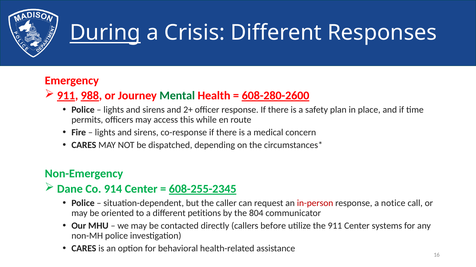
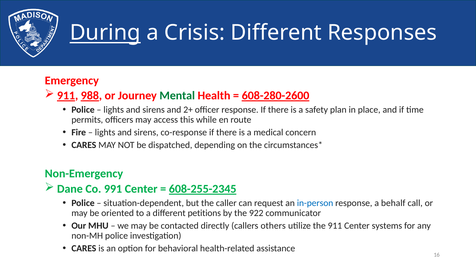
914: 914 -> 991
in-person colour: red -> blue
notice: notice -> behalf
804: 804 -> 922
before: before -> others
